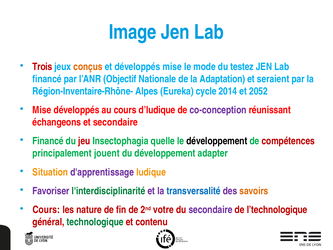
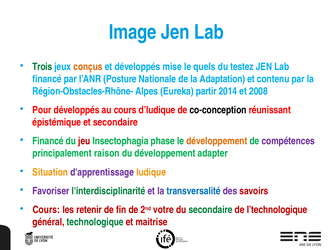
Trois colour: red -> green
mode: mode -> quels
Objectif: Objectif -> Posture
seraient: seraient -> contenu
Région-Inventaire-Rhône-: Région-Inventaire-Rhône- -> Région-Obstacles-Rhône-
cycle: cycle -> partir
2052: 2052 -> 2008
Mise at (42, 110): Mise -> Pour
co-conception colour: purple -> black
échangeons: échangeons -> épistémique
quelle: quelle -> phase
développement at (217, 141) colour: black -> orange
compétences colour: red -> purple
jouent: jouent -> raison
savoirs colour: orange -> red
nature: nature -> retenir
secondaire at (210, 210) colour: purple -> green
contenu: contenu -> maitrise
